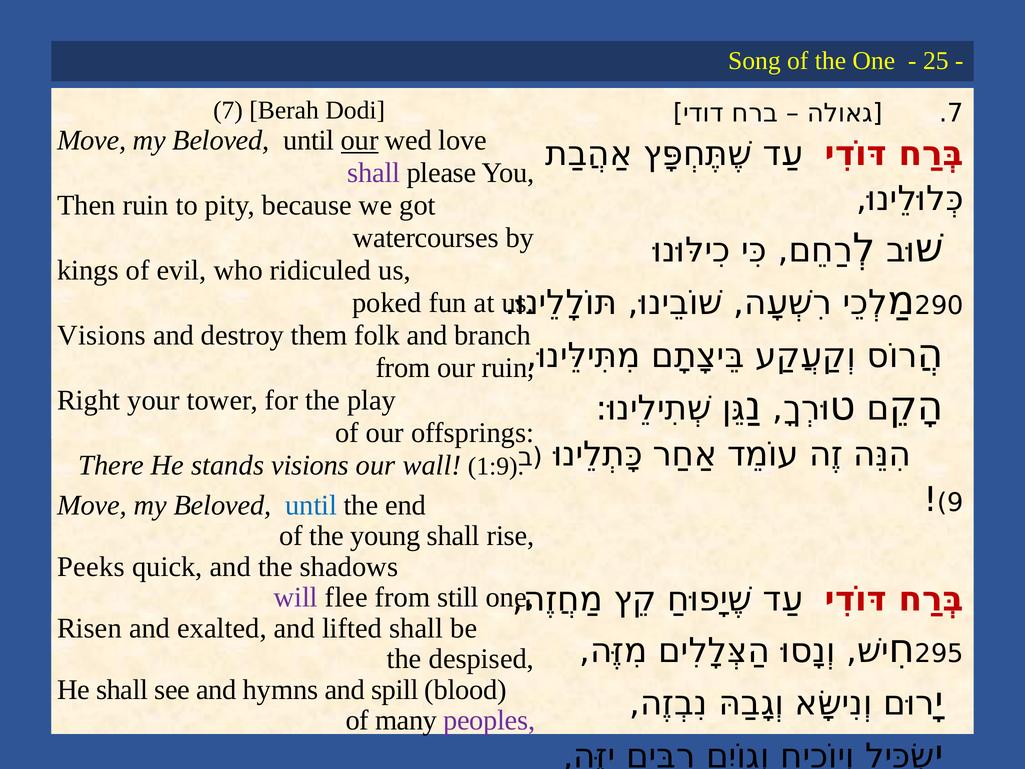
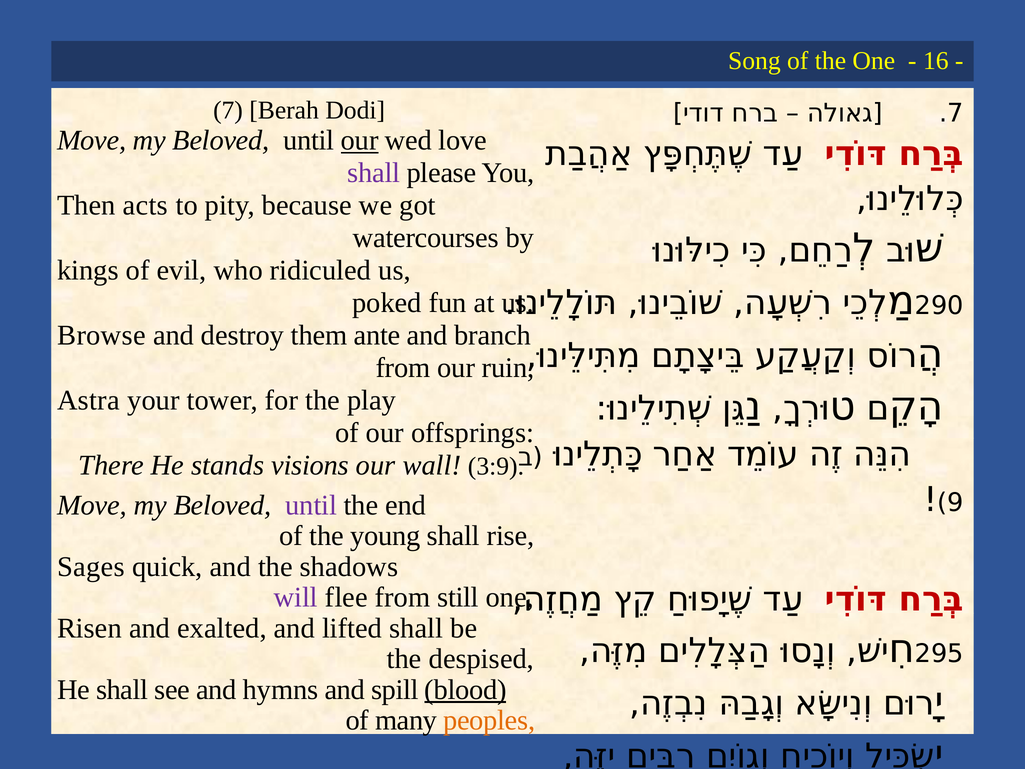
25: 25 -> 16
Then ruin: ruin -> acts
Visions at (102, 335): Visions -> Browse
folk: folk -> ante
Right: Right -> Astra
1:9: 1:9 -> 3:9
until at (311, 505) colour: blue -> purple
Peeks: Peeks -> Sages
blood underline: none -> present
peoples colour: purple -> orange
